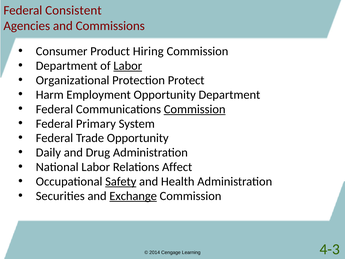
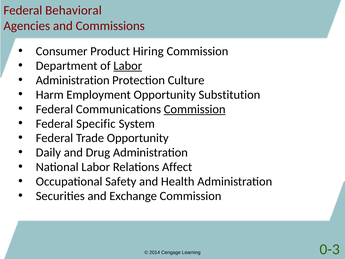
Consistent: Consistent -> Behavioral
Organizational at (73, 80): Organizational -> Administration
Protect: Protect -> Culture
Opportunity Department: Department -> Substitution
Primary: Primary -> Specific
Safety underline: present -> none
Exchange underline: present -> none
4-3: 4-3 -> 0-3
